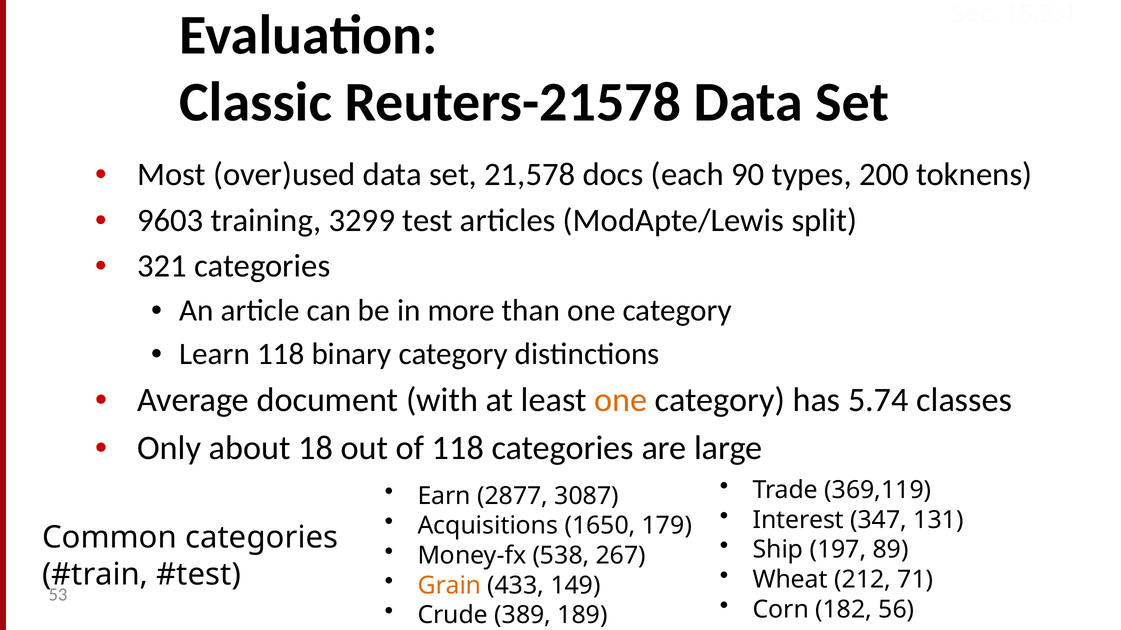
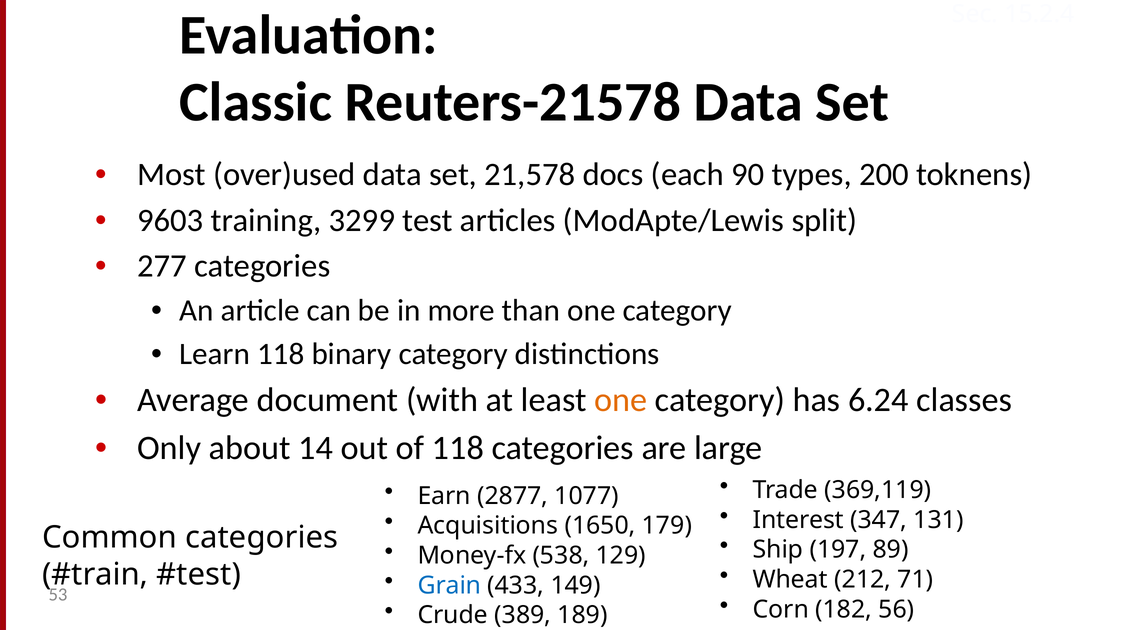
321: 321 -> 277
5.74: 5.74 -> 6.24
18: 18 -> 14
3087: 3087 -> 1077
267: 267 -> 129
Grain colour: orange -> blue
